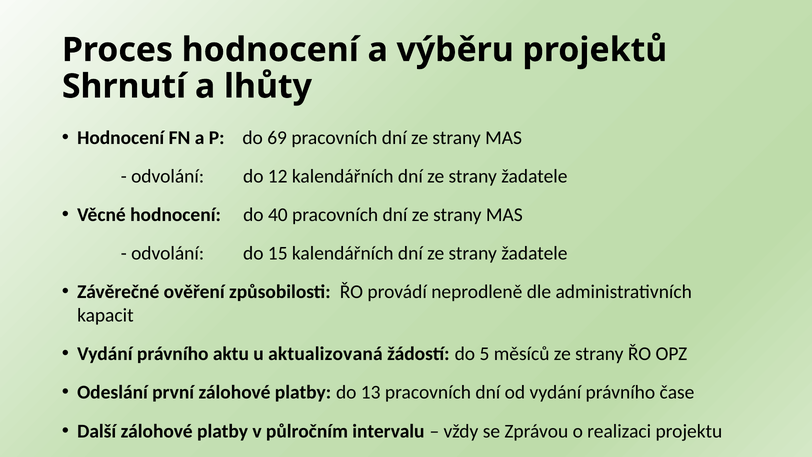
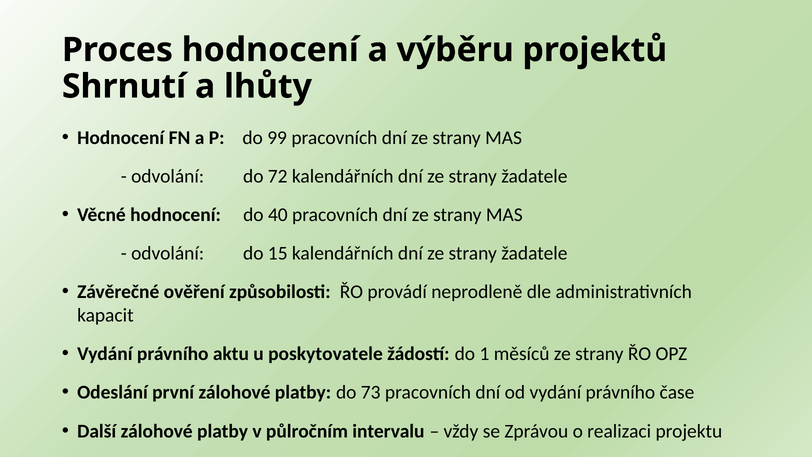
69: 69 -> 99
12: 12 -> 72
aktualizovaná: aktualizovaná -> poskytovatele
5: 5 -> 1
13: 13 -> 73
